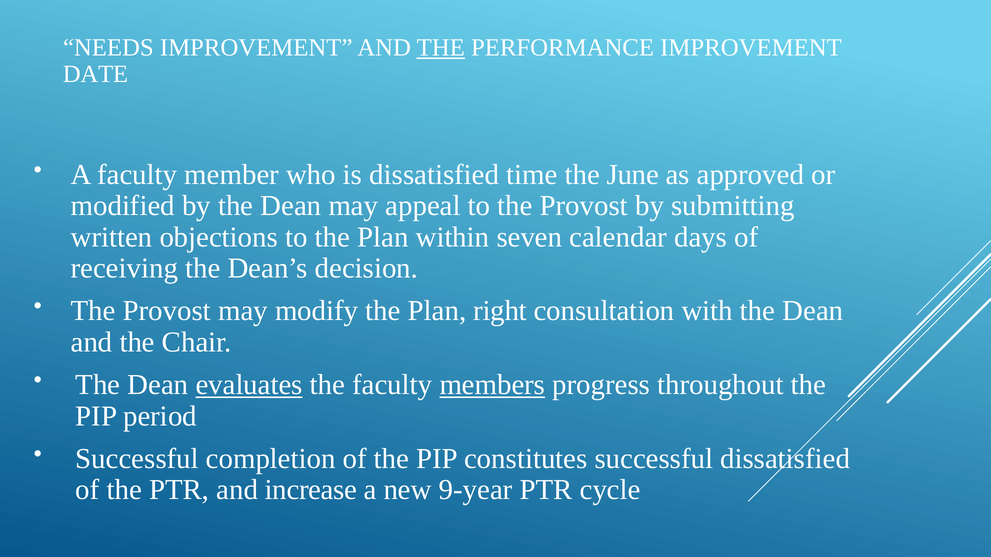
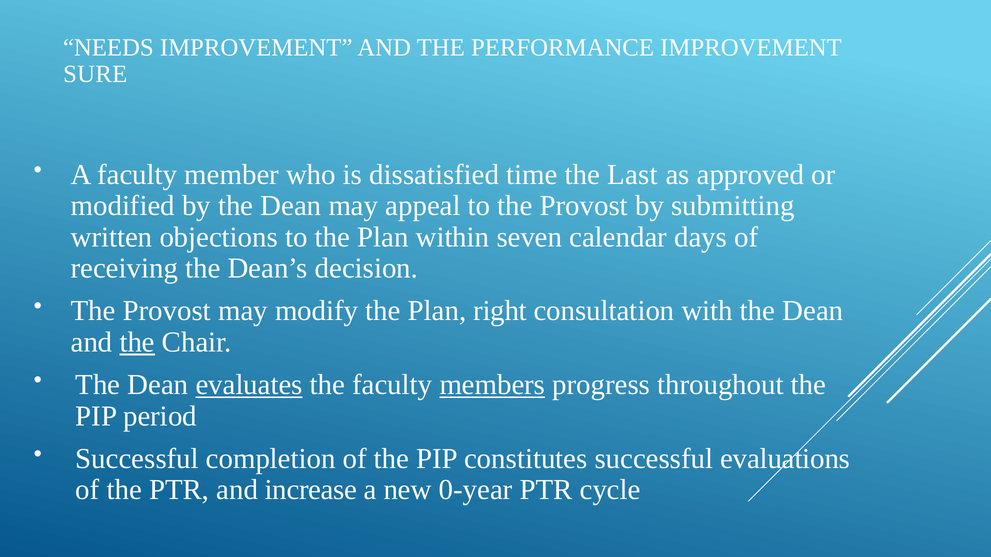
THE at (441, 47) underline: present -> none
DATE: DATE -> SURE
June: June -> Last
the at (137, 342) underline: none -> present
successful dissatisfied: dissatisfied -> evaluations
9-year: 9-year -> 0-year
